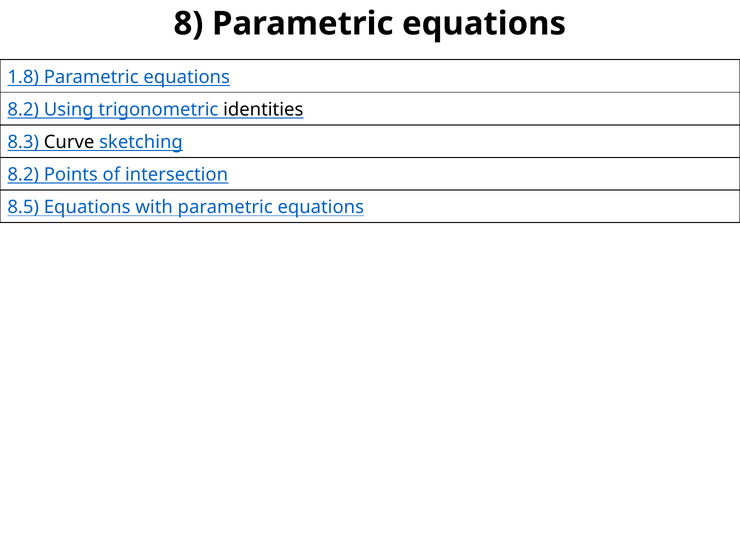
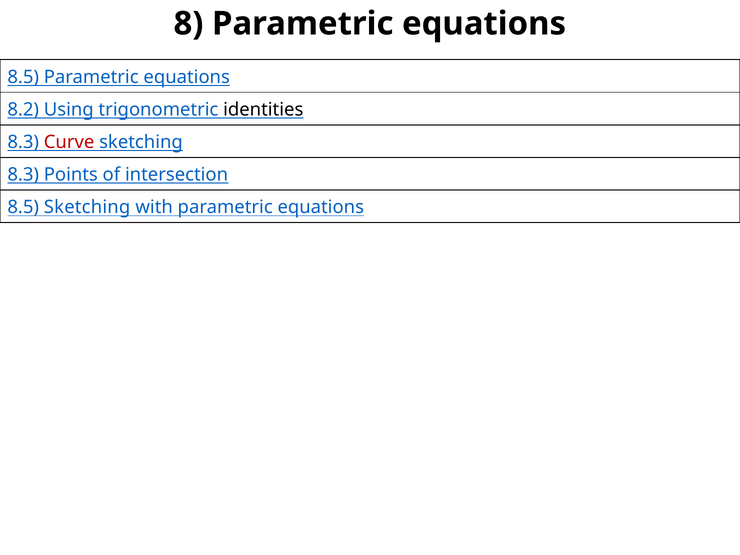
1.8 at (23, 77): 1.8 -> 8.5
Curve colour: black -> red
8.2 at (23, 175): 8.2 -> 8.3
8.5 Equations: Equations -> Sketching
